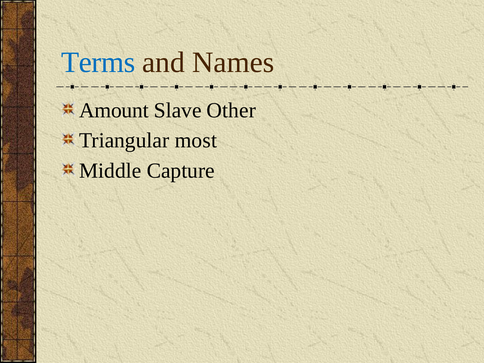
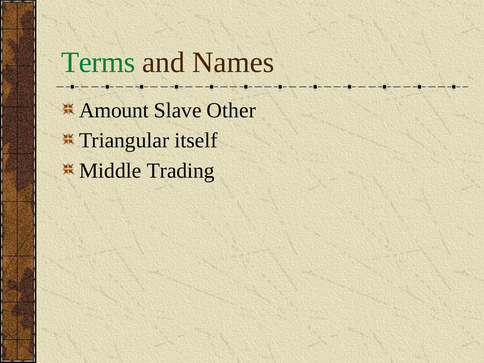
Terms colour: blue -> green
most: most -> itself
Capture: Capture -> Trading
